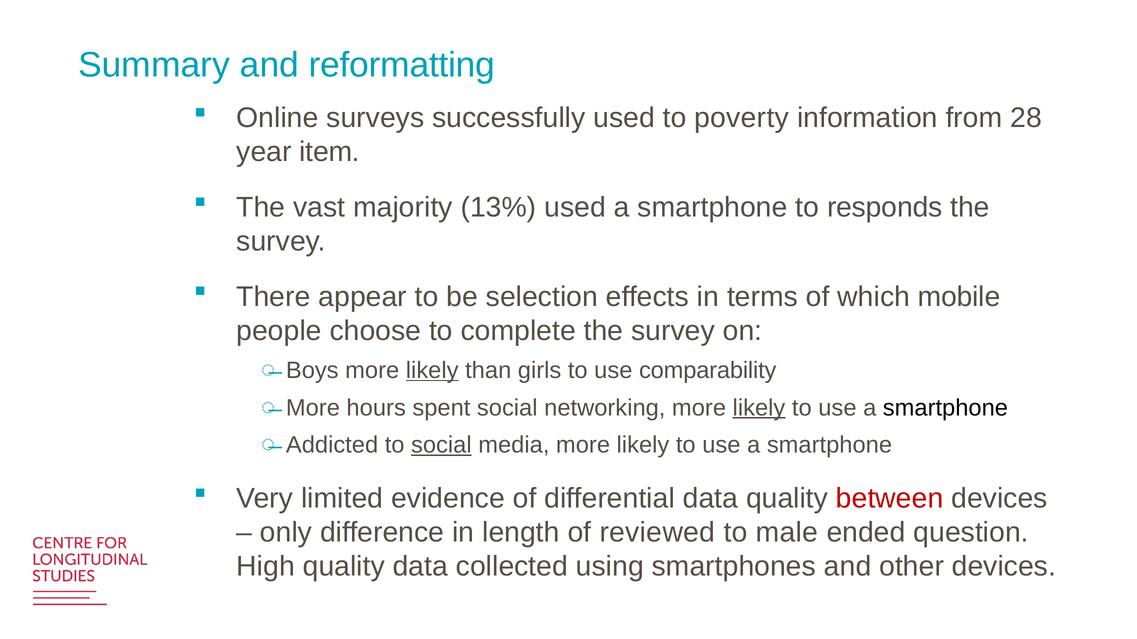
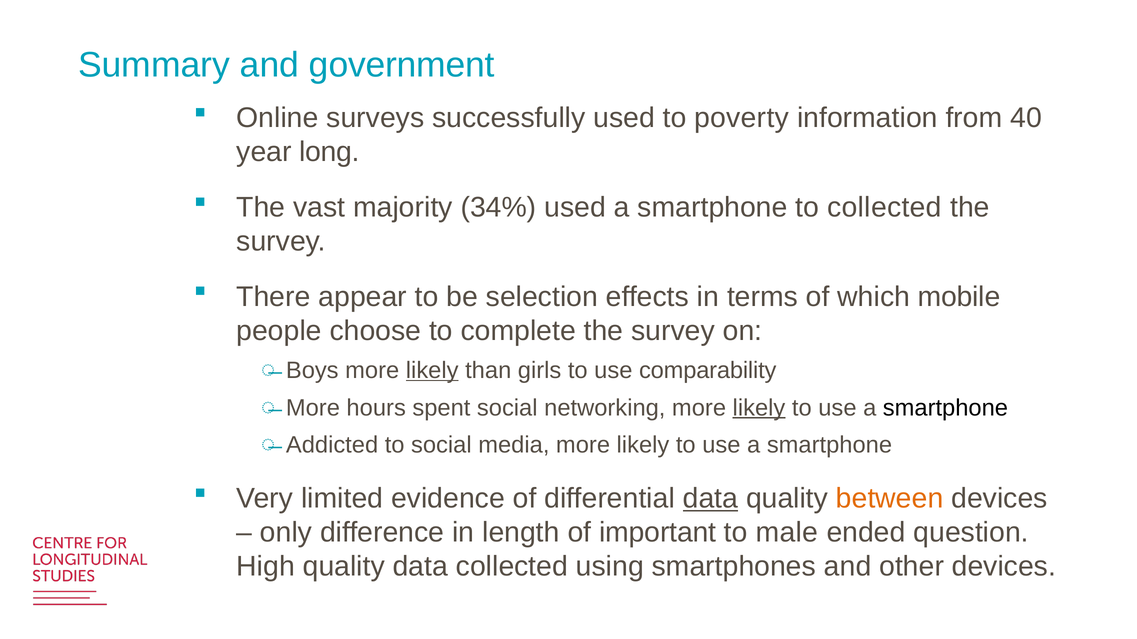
reformatting: reformatting -> government
28: 28 -> 40
item: item -> long
13%: 13% -> 34%
to responds: responds -> collected
social at (441, 446) underline: present -> none
data at (710, 499) underline: none -> present
between colour: red -> orange
reviewed: reviewed -> important
